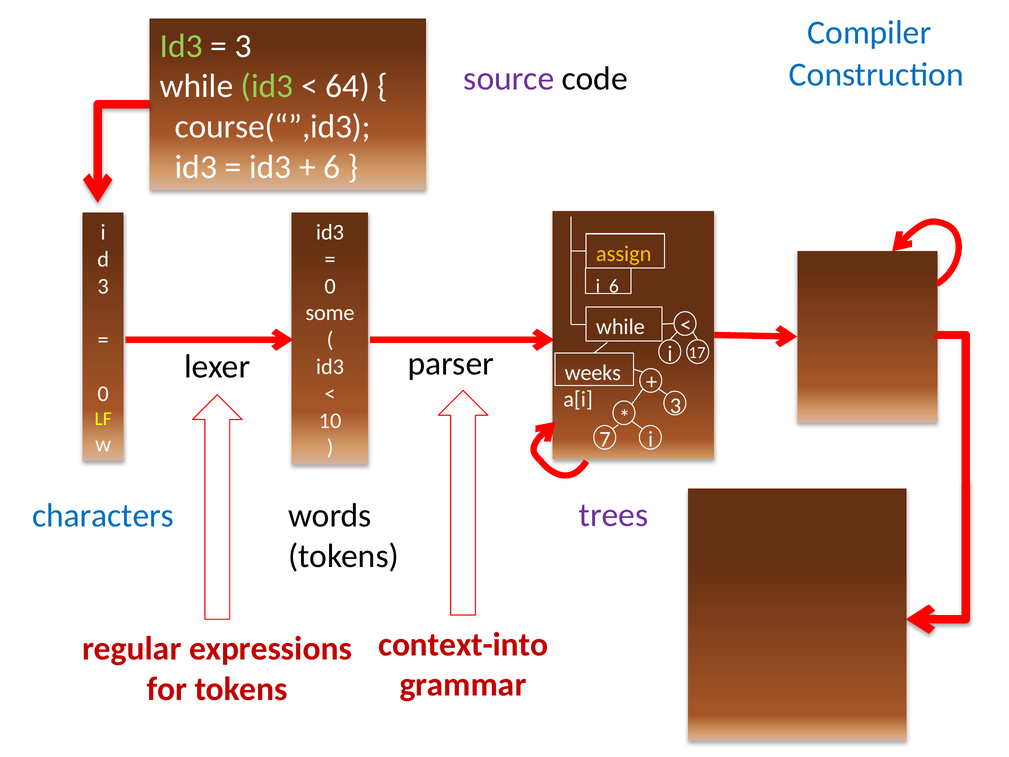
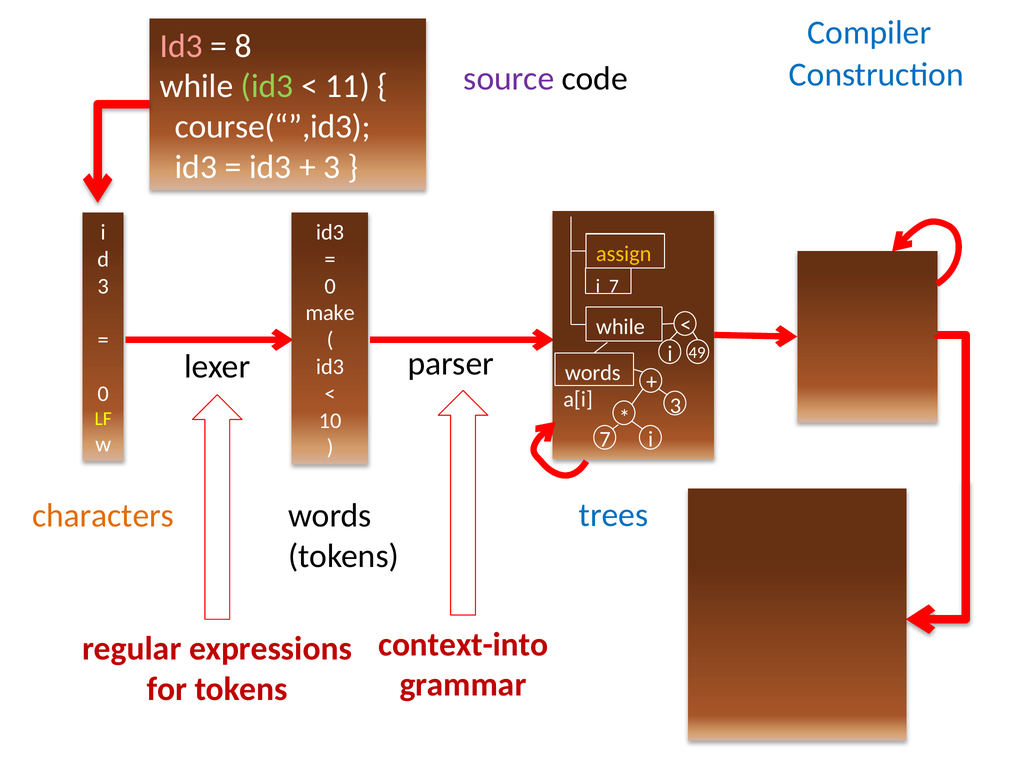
Id3 at (181, 46) colour: light green -> pink
3 at (243, 46): 3 -> 8
64: 64 -> 11
6 at (332, 167): 6 -> 3
i 6: 6 -> 7
some: some -> make
17: 17 -> 49
weeks at (593, 373): weeks -> words
trees colour: purple -> blue
characters colour: blue -> orange
